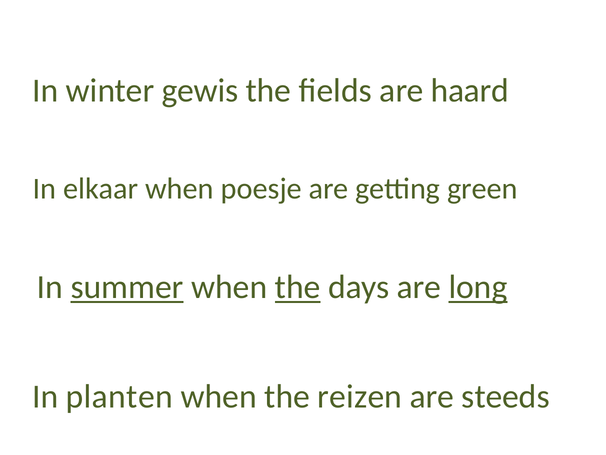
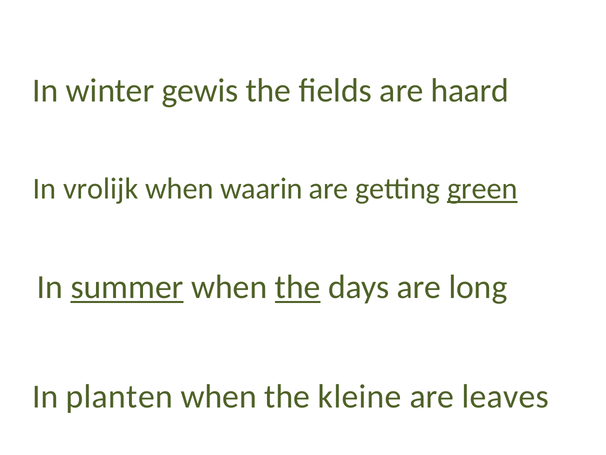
elkaar: elkaar -> vrolijk
poesje: poesje -> waarin
green underline: none -> present
long underline: present -> none
reizen: reizen -> kleine
steeds: steeds -> leaves
